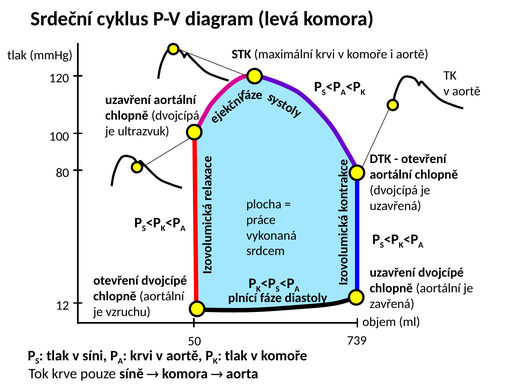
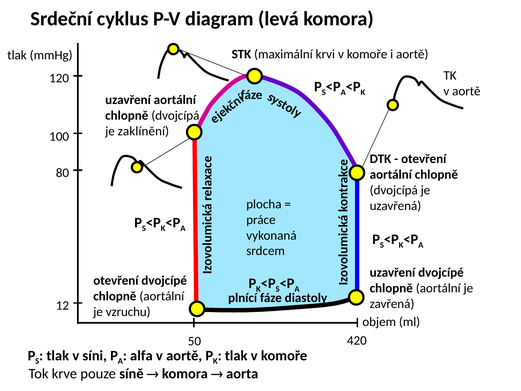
ultrazvuk: ultrazvuk -> zaklínění
739: 739 -> 420
krvi at (141, 355): krvi -> alfa
